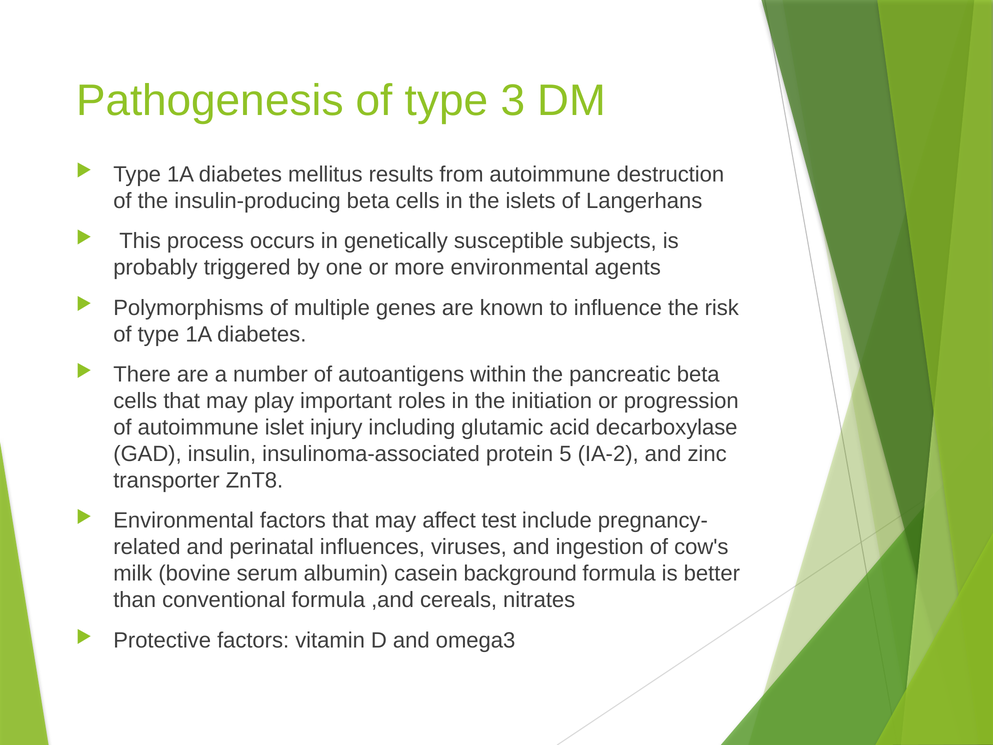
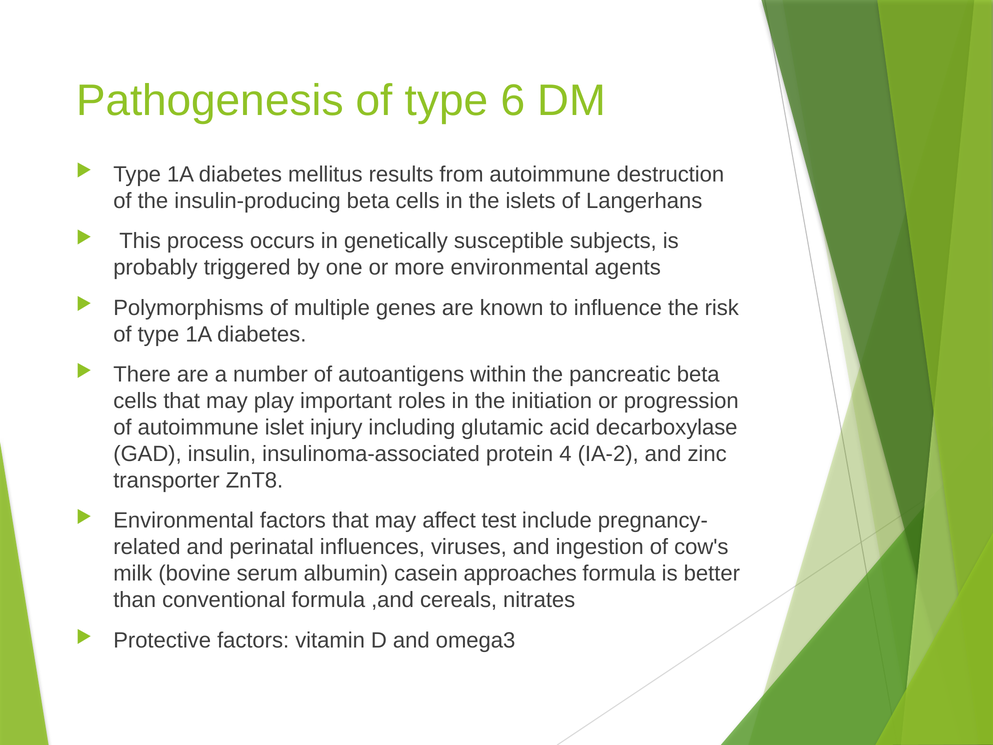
3: 3 -> 6
5: 5 -> 4
background: background -> approaches
